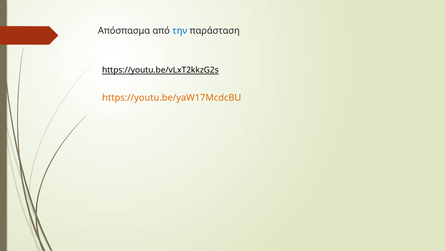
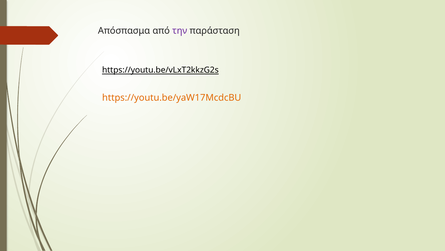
την colour: blue -> purple
